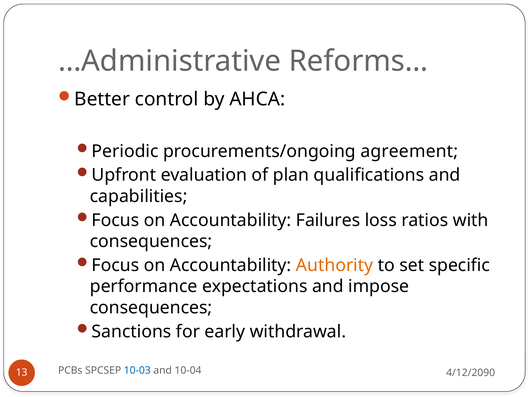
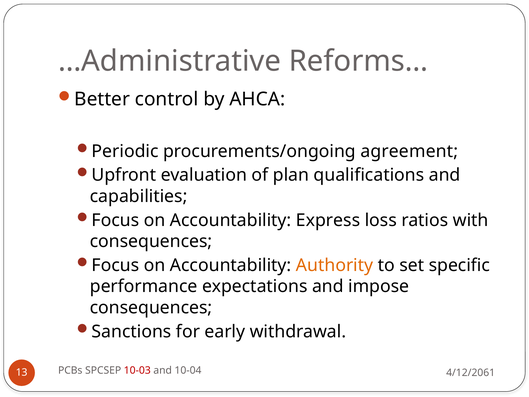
Failures: Failures -> Express
10-03 colour: blue -> red
4/12/2090: 4/12/2090 -> 4/12/2061
